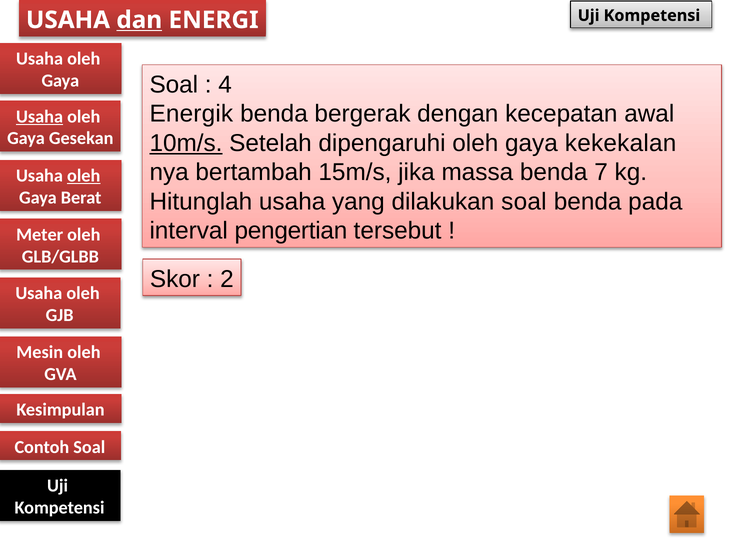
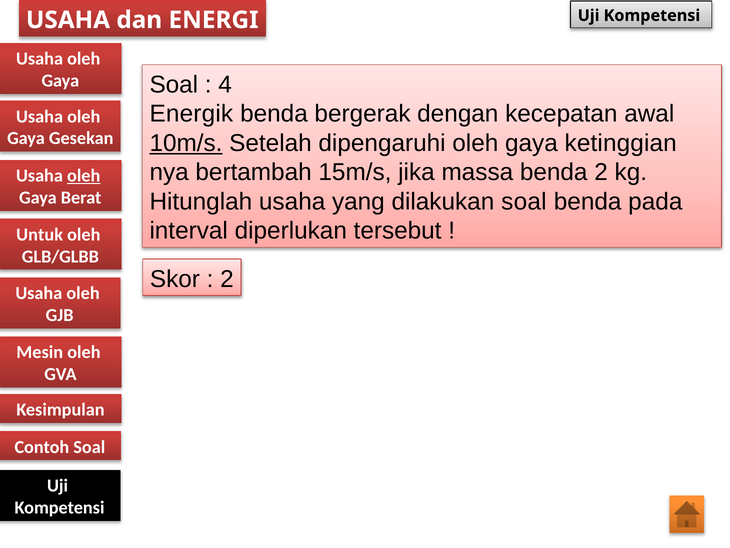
dan underline: present -> none
Usaha at (40, 116) underline: present -> none
kekekalan: kekekalan -> ketinggian
benda 7: 7 -> 2
pengertian: pengertian -> diperlukan
Meter: Meter -> Untuk
